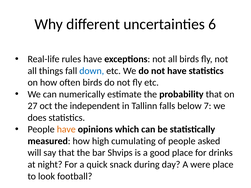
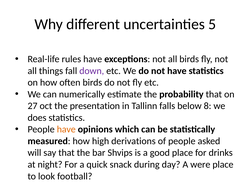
6: 6 -> 5
down colour: blue -> purple
independent: independent -> presentation
7: 7 -> 8
cumulating: cumulating -> derivations
